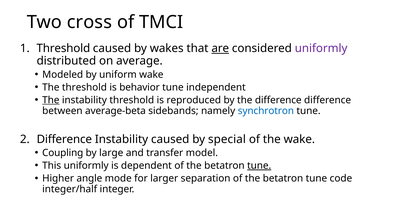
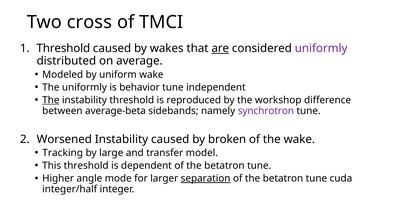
The threshold: threshold -> uniformly
the difference: difference -> workshop
synchrotron colour: blue -> purple
Difference at (64, 139): Difference -> Worsened
special: special -> broken
Coupling: Coupling -> Tracking
This uniformly: uniformly -> threshold
tune at (259, 165) underline: present -> none
separation underline: none -> present
code: code -> cuda
